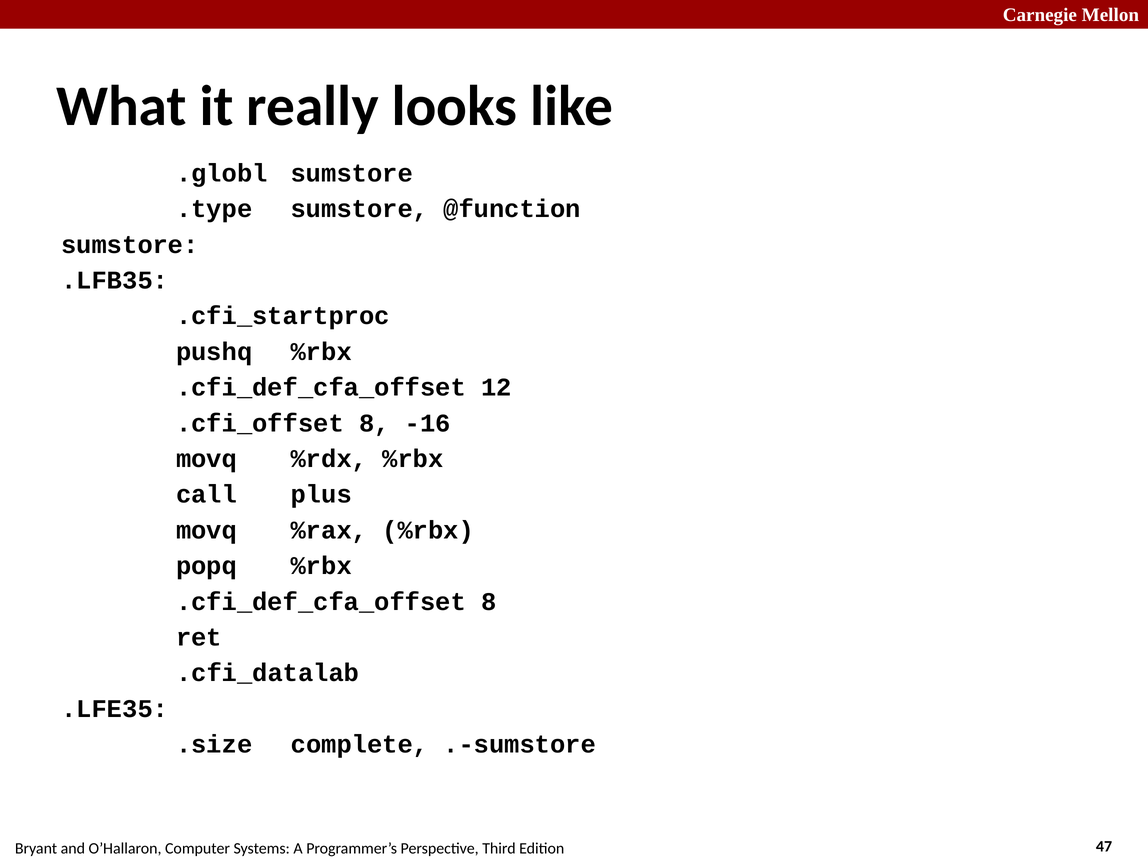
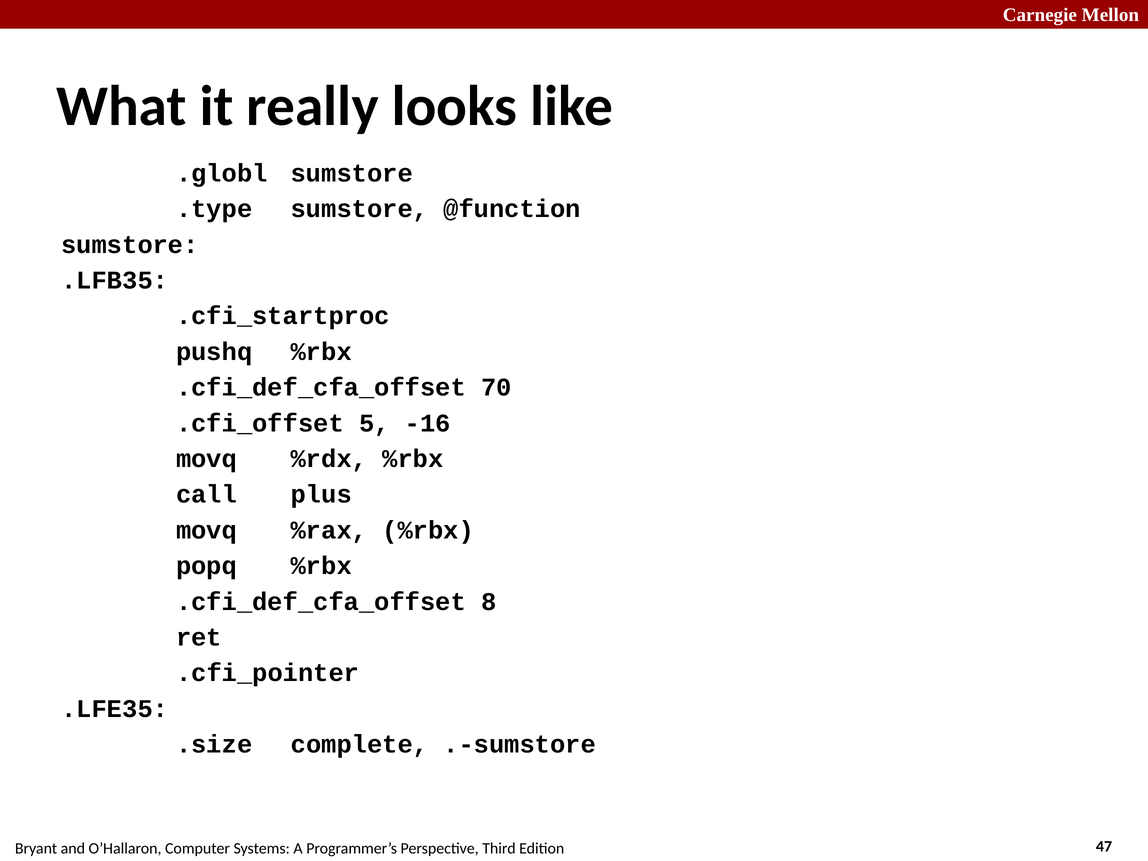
12: 12 -> 70
.cfi_offset 8: 8 -> 5
.cfi_datalab: .cfi_datalab -> .cfi_pointer
